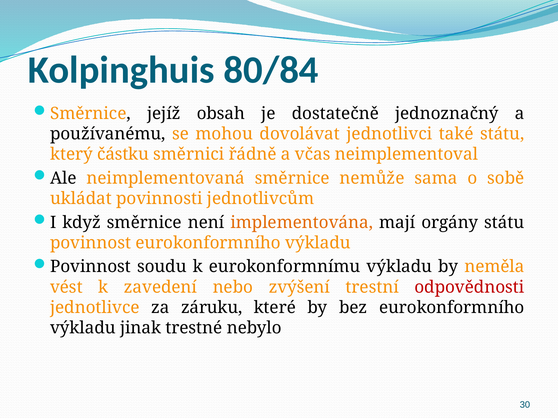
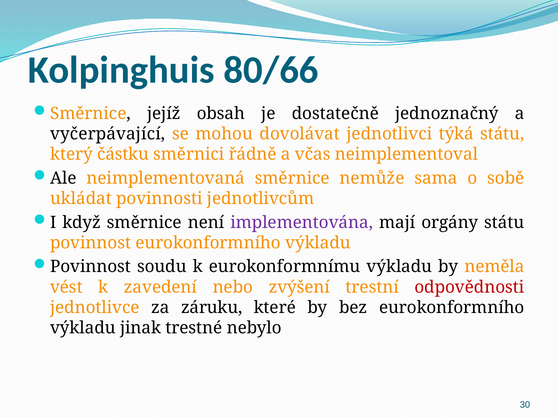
80/84: 80/84 -> 80/66
používanému: používanému -> vyčerpávající
také: také -> týká
implementována colour: orange -> purple
